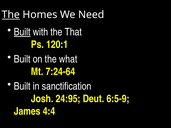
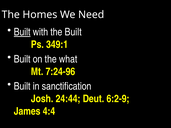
The at (11, 15) underline: present -> none
the That: That -> Built
120:1: 120:1 -> 349:1
7:24-64: 7:24-64 -> 7:24-96
24:95: 24:95 -> 24:44
6:5-9: 6:5-9 -> 6:2-9
